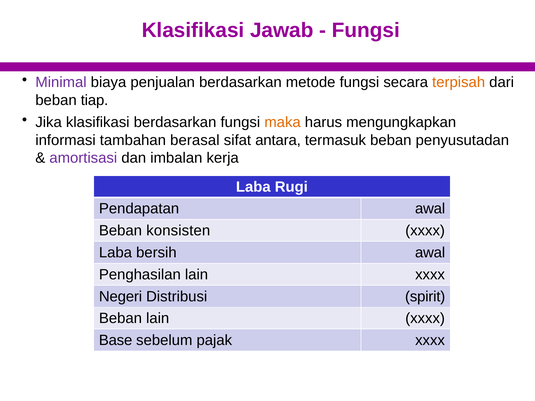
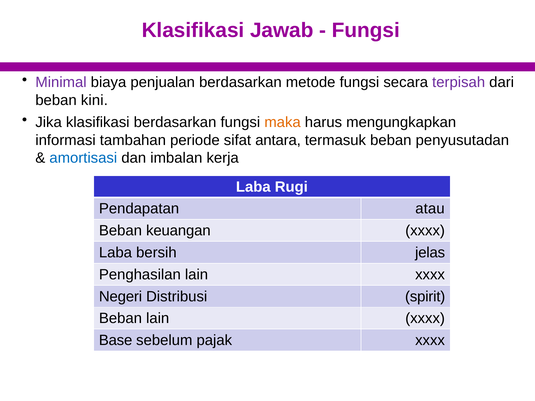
terpisah colour: orange -> purple
tiap: tiap -> kini
berasal: berasal -> periode
amortisasi colour: purple -> blue
Pendapatan awal: awal -> atau
konsisten: konsisten -> keuangan
bersih awal: awal -> jelas
